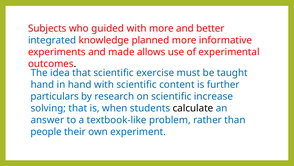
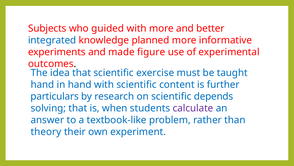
allows: allows -> figure
increase: increase -> depends
calculate colour: black -> purple
people: people -> theory
